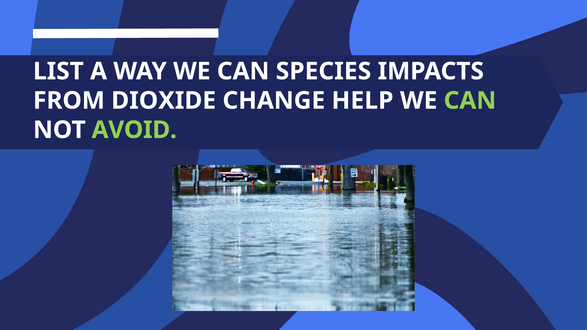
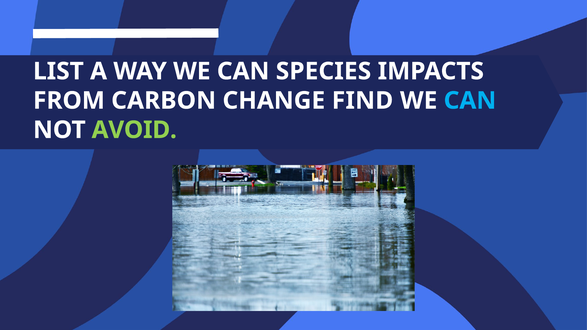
DIOXIDE: DIOXIDE -> CARBON
HELP: HELP -> FIND
CAN at (470, 101) colour: light green -> light blue
